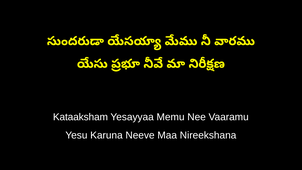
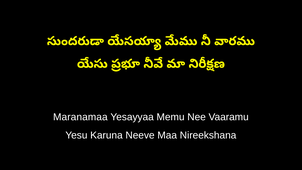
Kataaksham: Kataaksham -> Maranamaa
